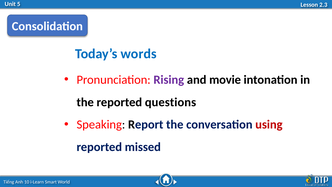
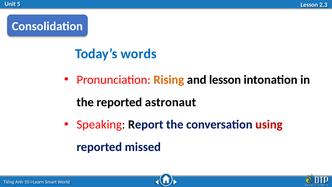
Rising colour: purple -> orange
and movie: movie -> lesson
questions: questions -> astronaut
